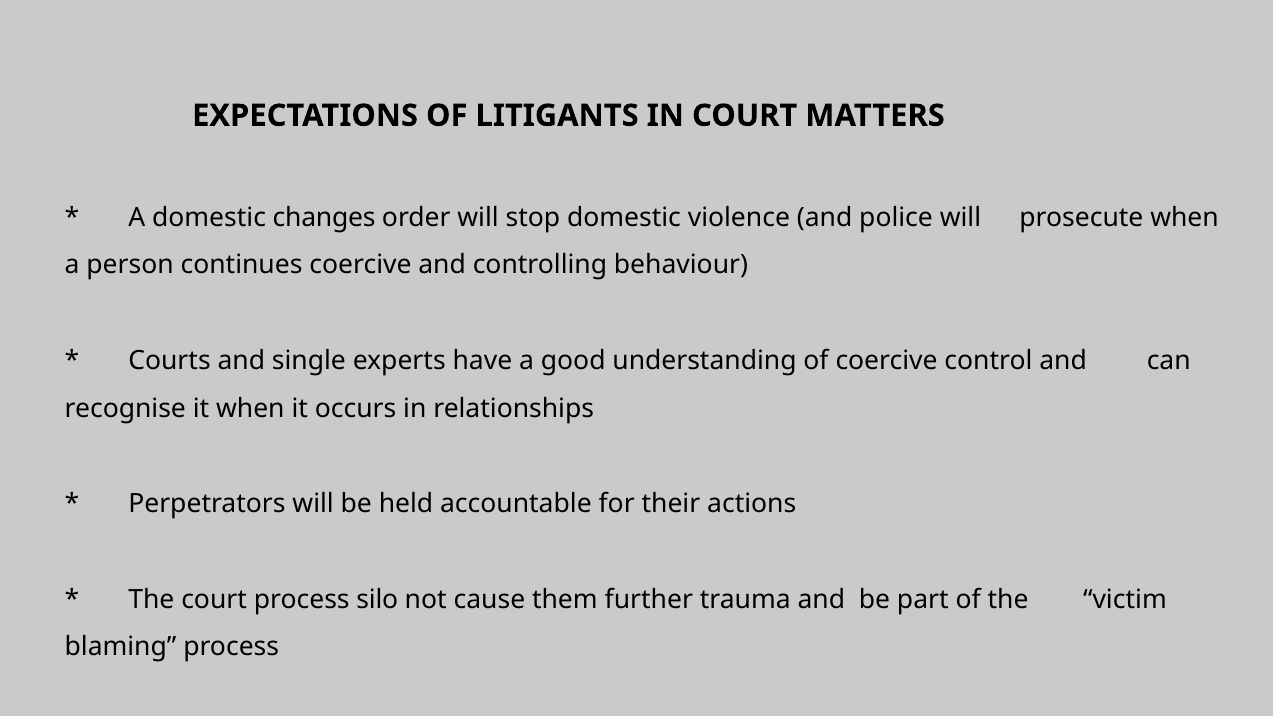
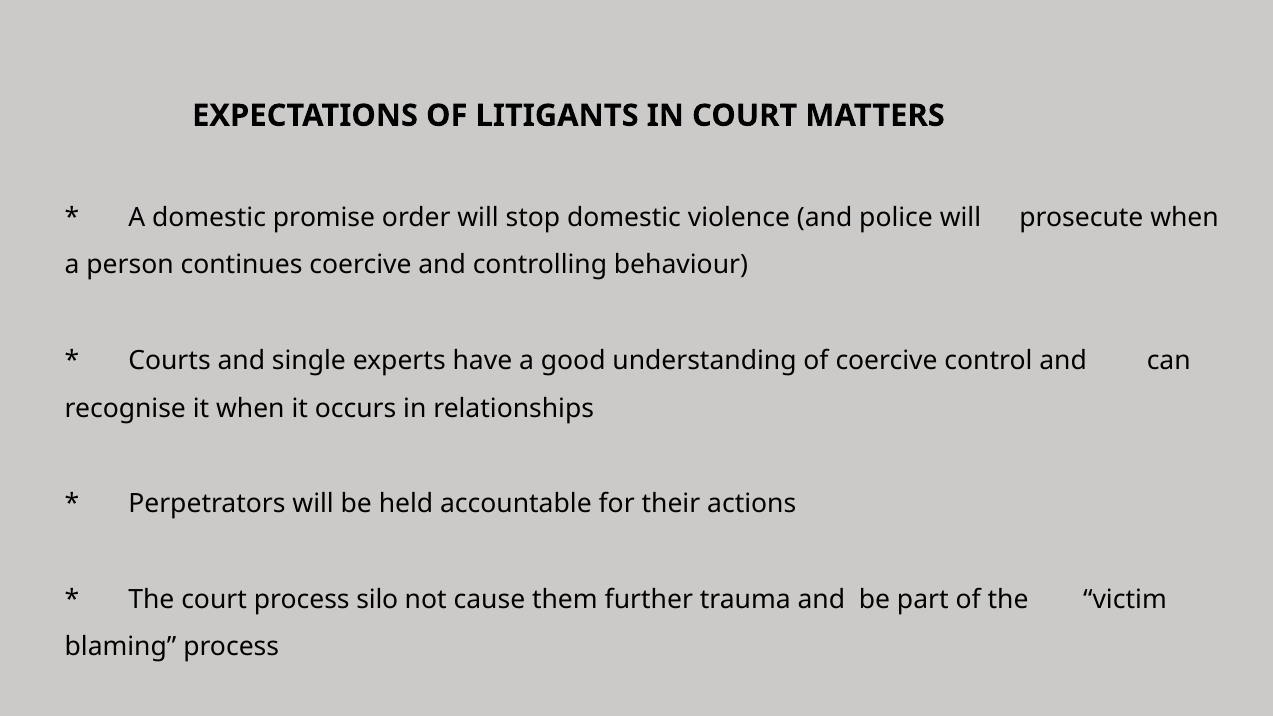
changes: changes -> promise
